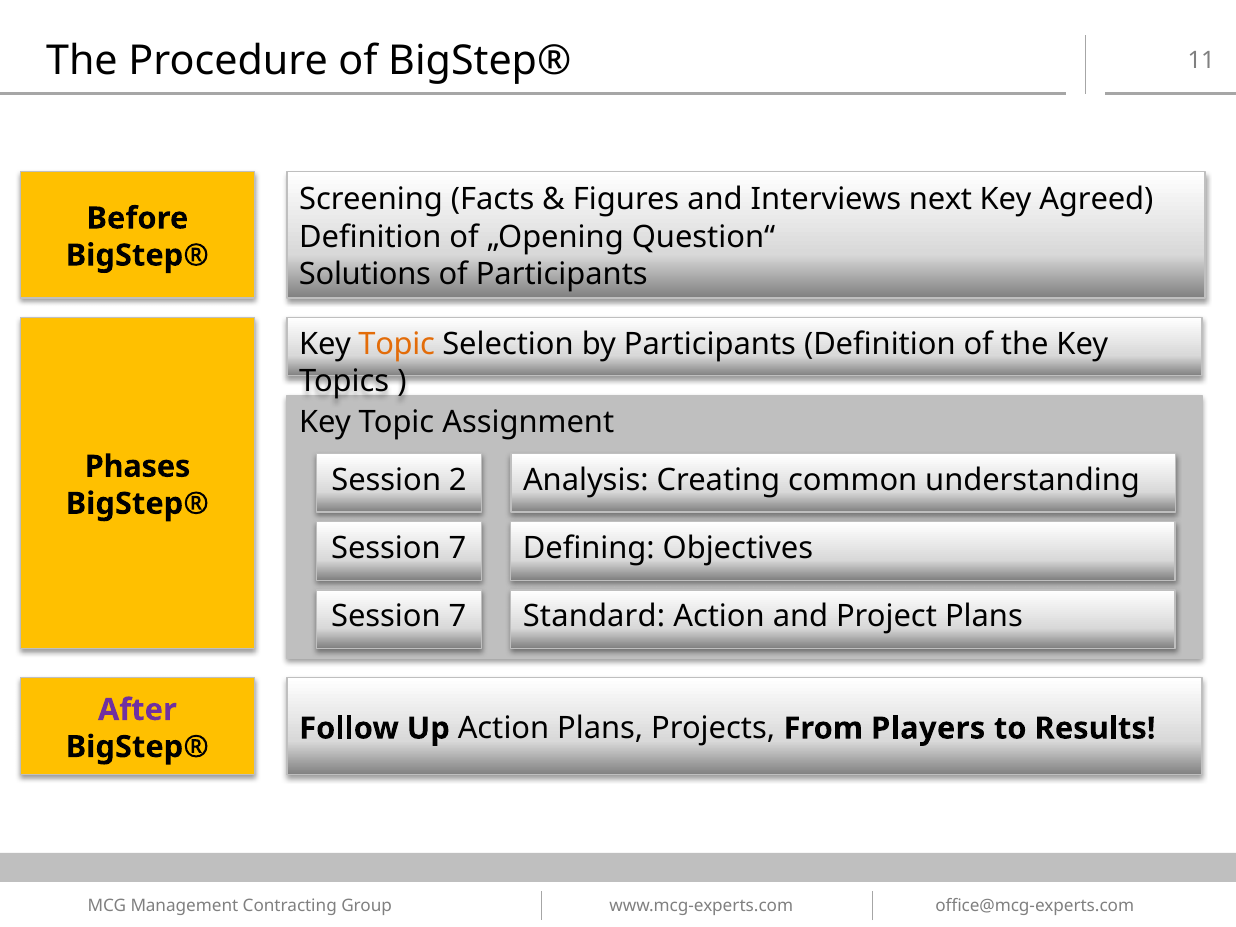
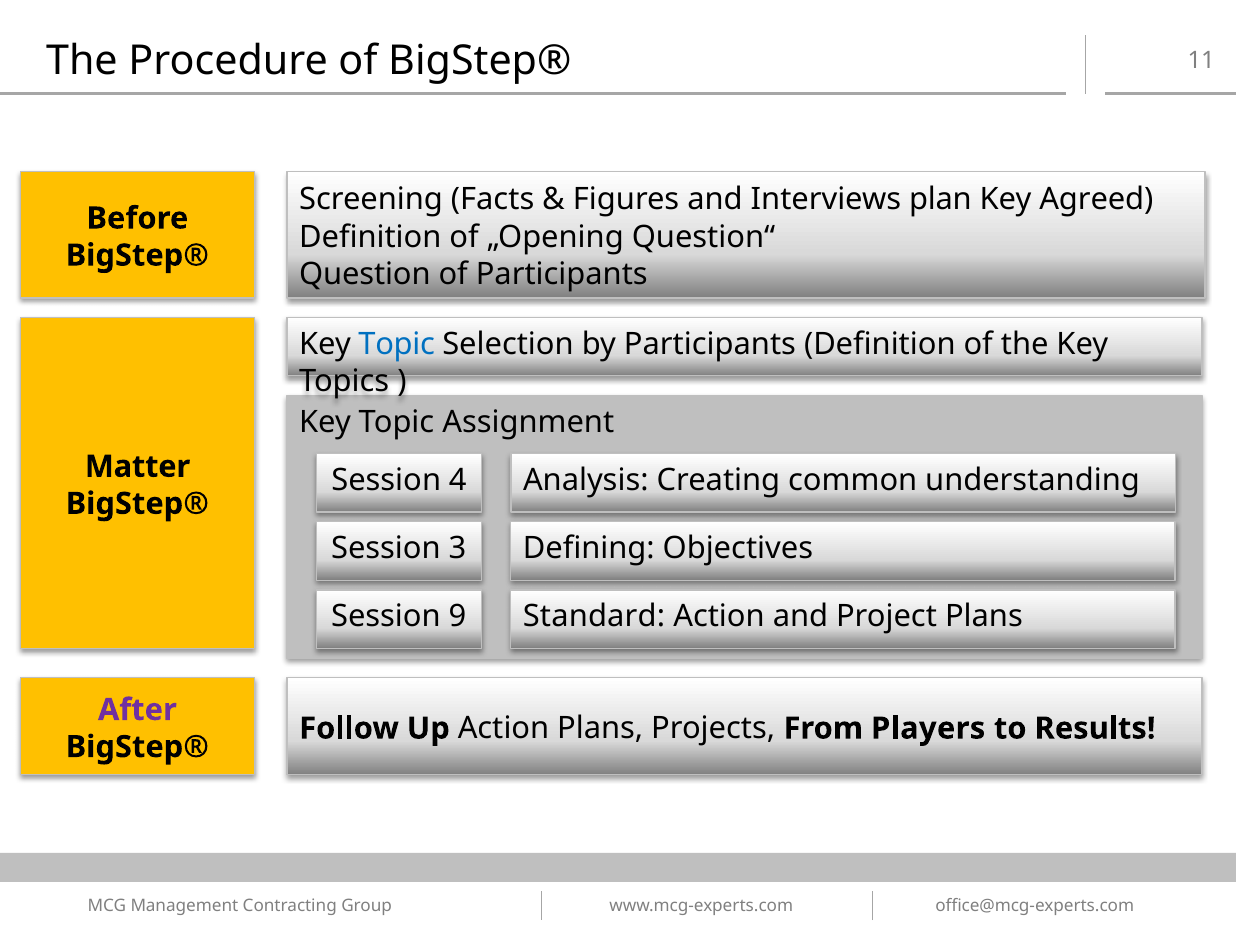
next: next -> plan
Solutions: Solutions -> Question
Topic at (397, 344) colour: orange -> blue
Phases: Phases -> Matter
2: 2 -> 4
7 at (458, 549): 7 -> 3
7 at (458, 617): 7 -> 9
